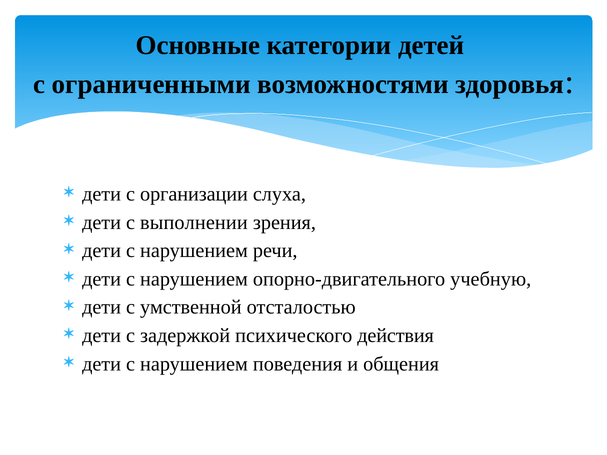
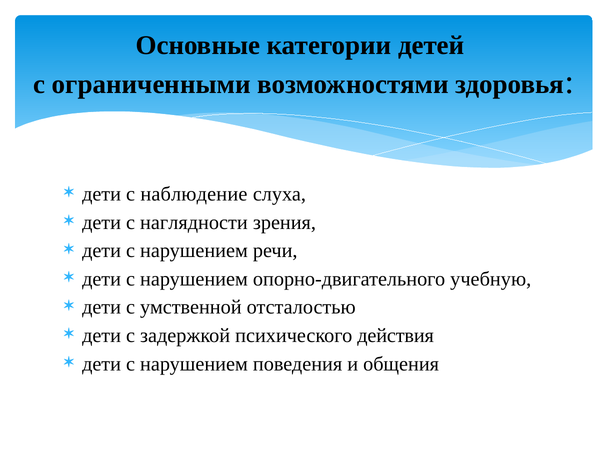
организации: организации -> наблюдение
выполнении: выполнении -> наглядности
